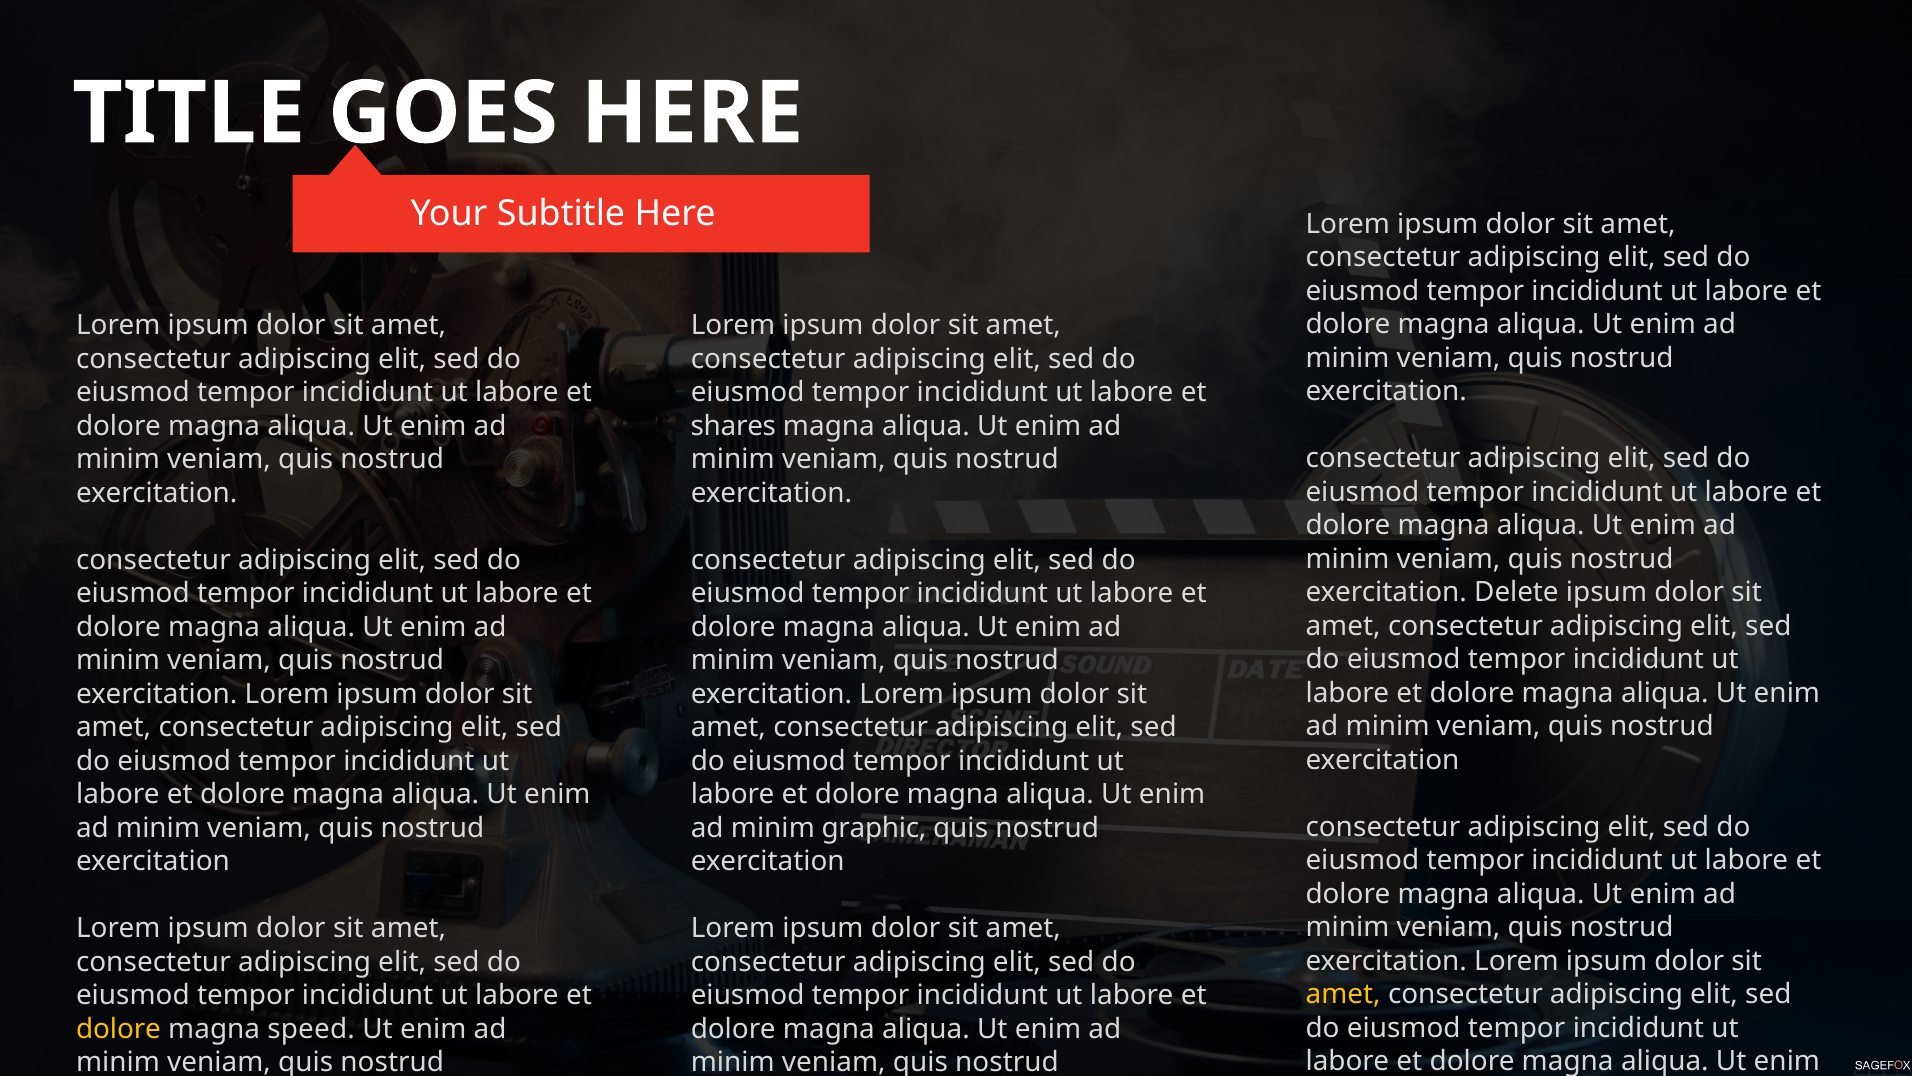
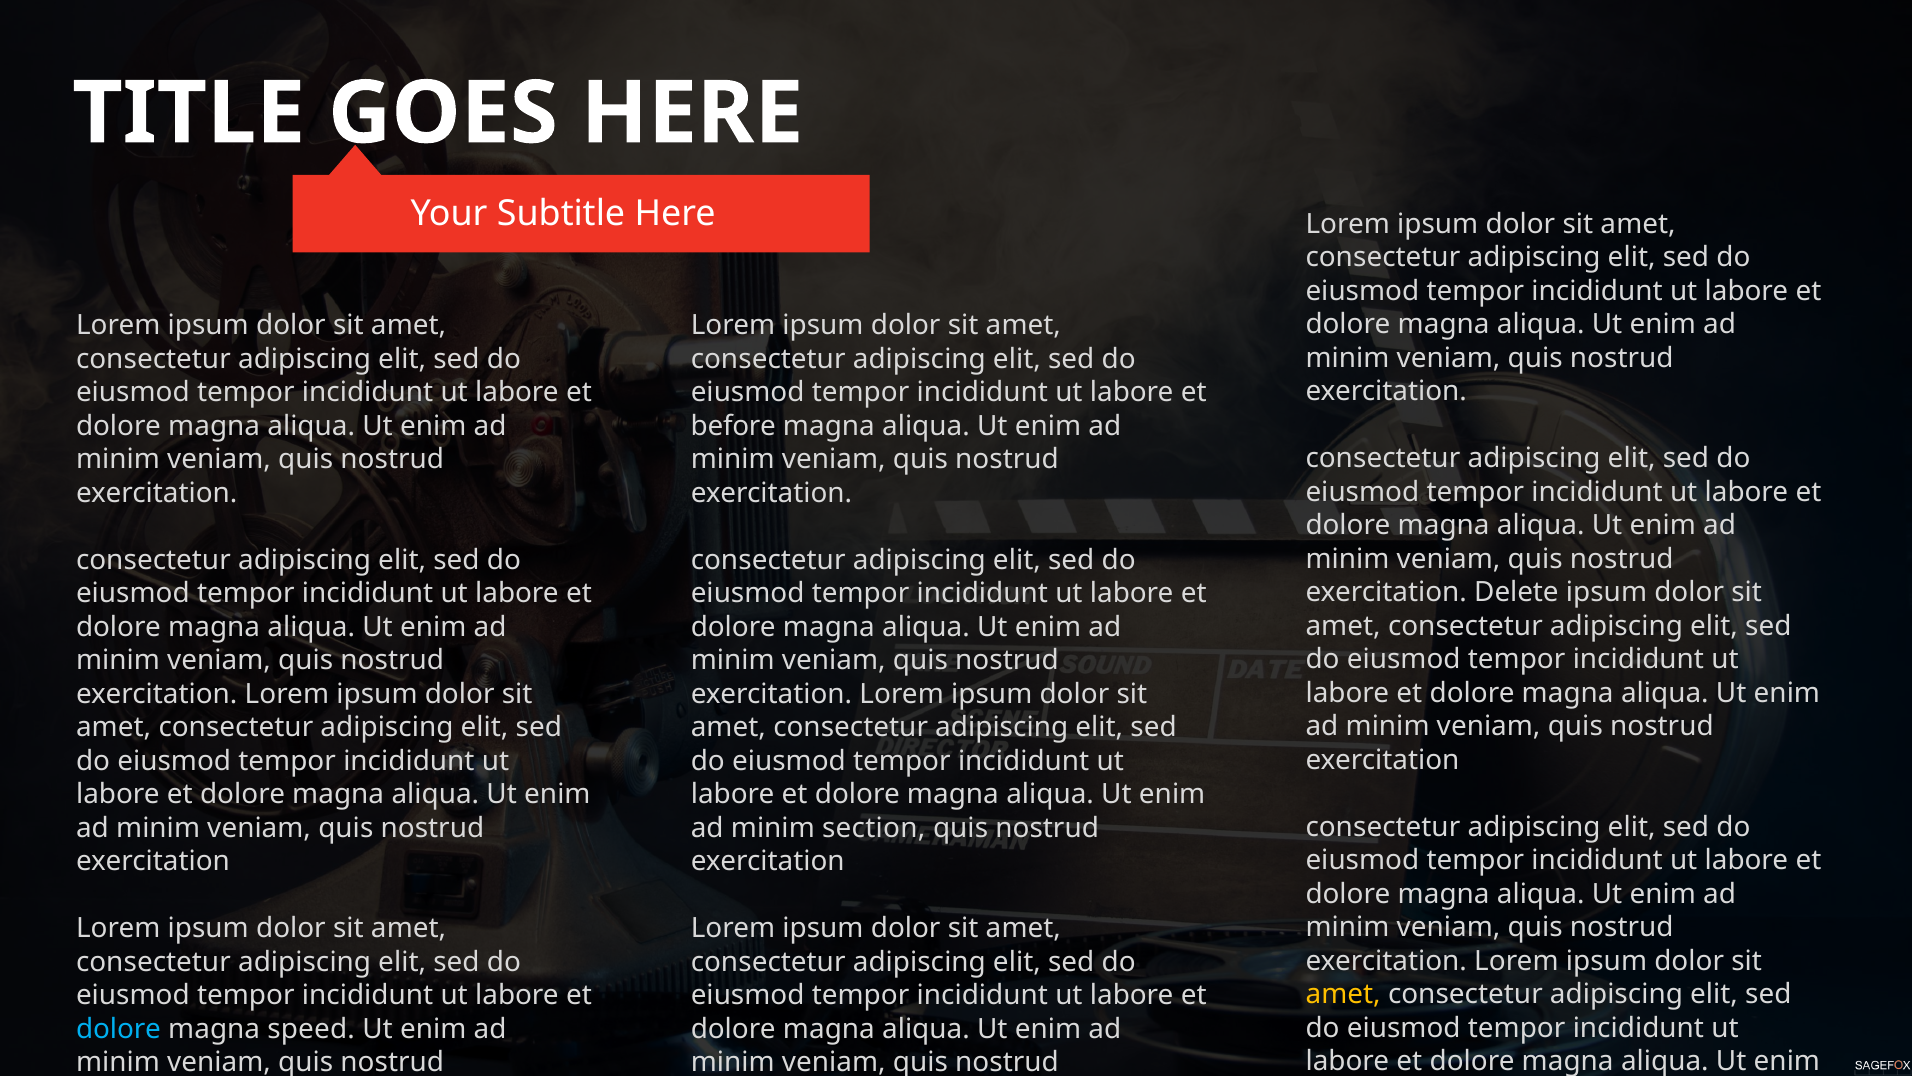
shares: shares -> before
graphic: graphic -> section
dolore at (119, 1029) colour: yellow -> light blue
